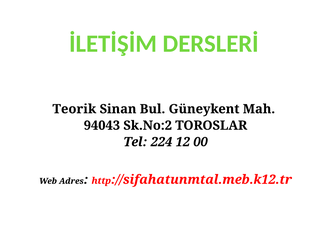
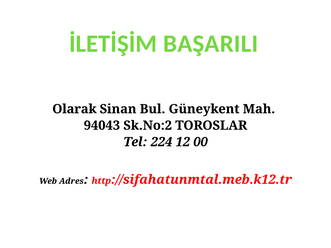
DERSLERİ: DERSLERİ -> BAŞARILI
Teorik: Teorik -> Olarak
